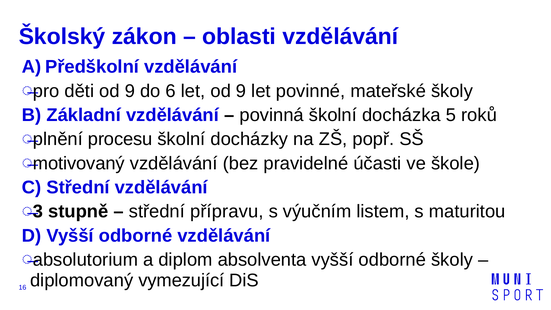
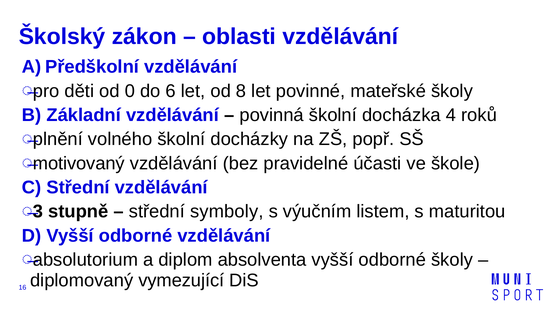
děti od 9: 9 -> 0
let od 9: 9 -> 8
5: 5 -> 4
procesu: procesu -> volného
přípravu: přípravu -> symboly
